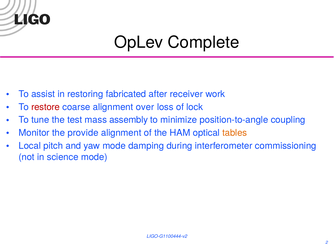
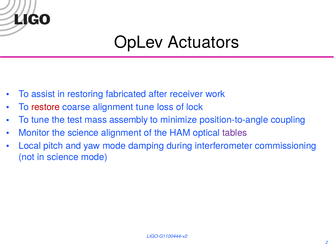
Complete: Complete -> Actuators
alignment over: over -> tune
the provide: provide -> science
tables colour: orange -> purple
